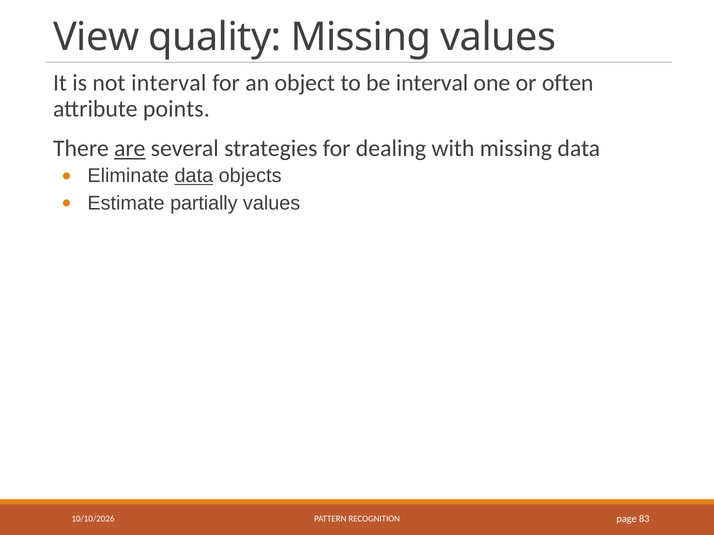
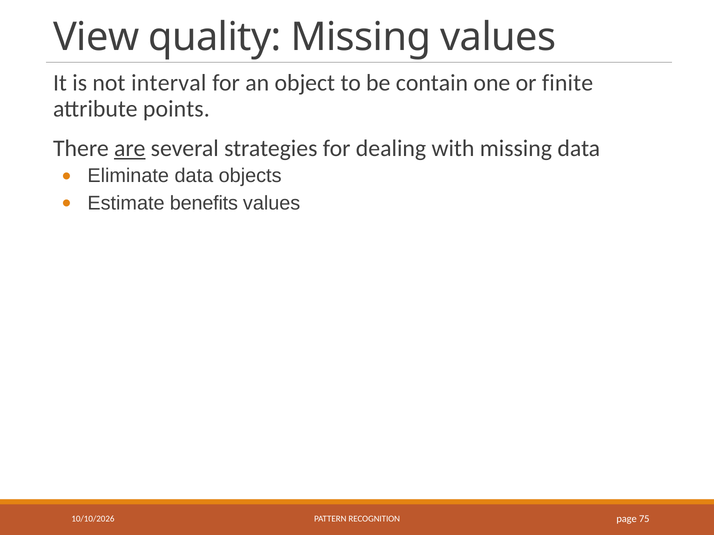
be interval: interval -> contain
often: often -> finite
data at (194, 176) underline: present -> none
partially: partially -> benefits
83: 83 -> 75
